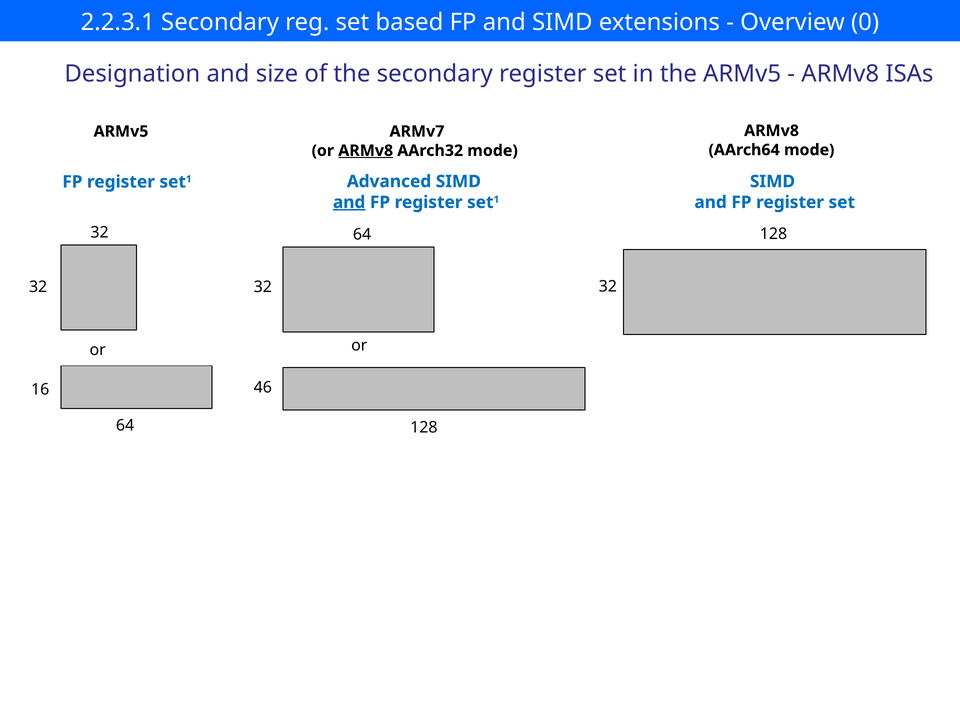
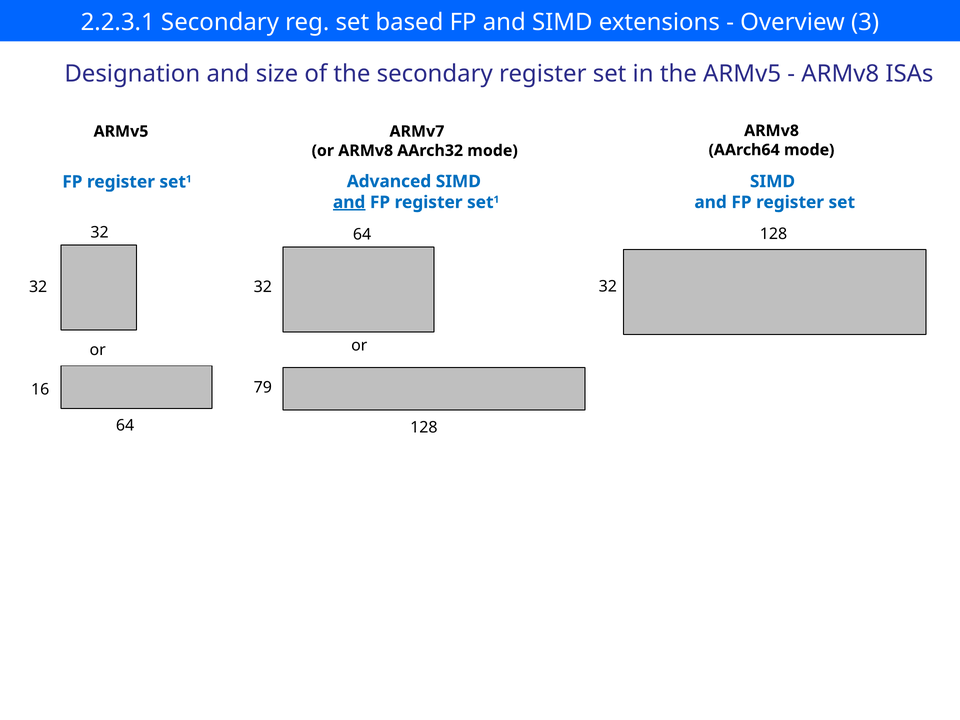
0: 0 -> 3
ARMv8 at (366, 151) underline: present -> none
46: 46 -> 79
